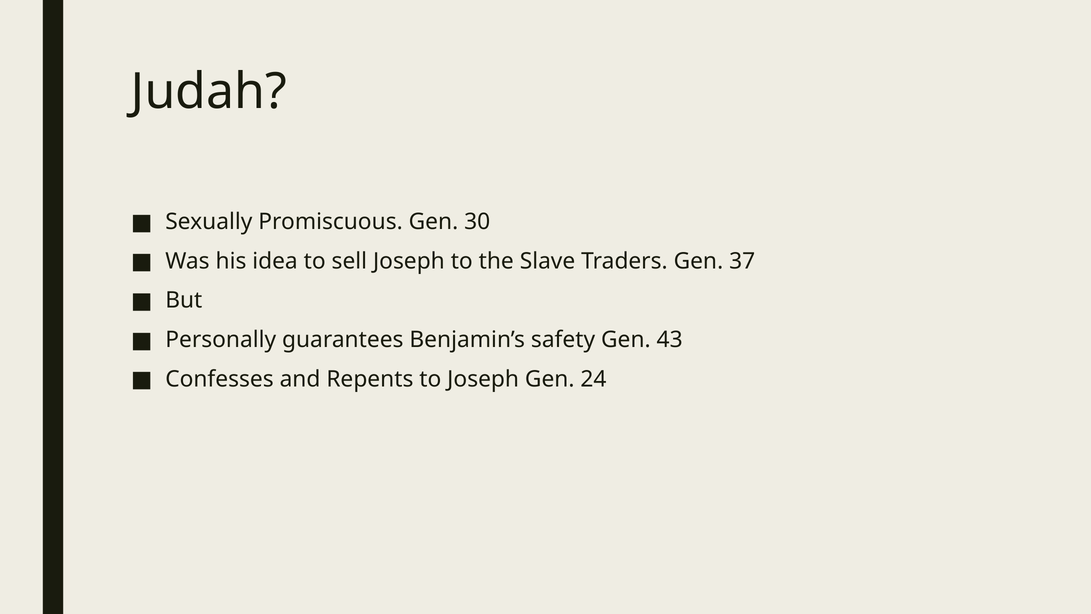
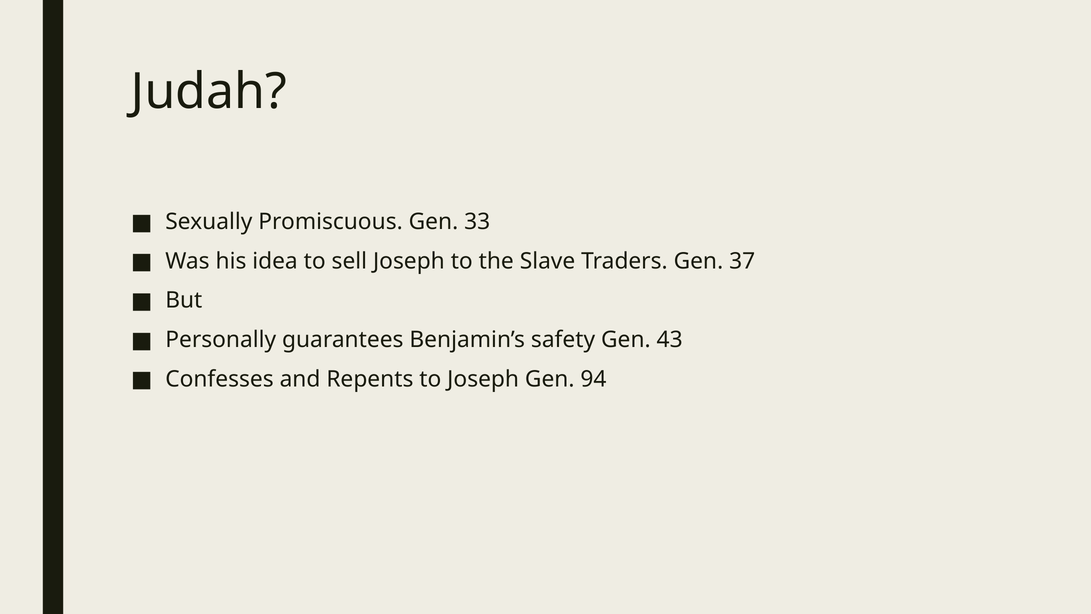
30: 30 -> 33
24: 24 -> 94
